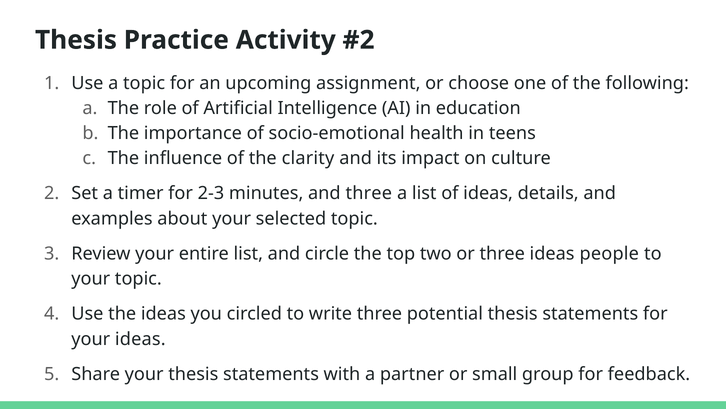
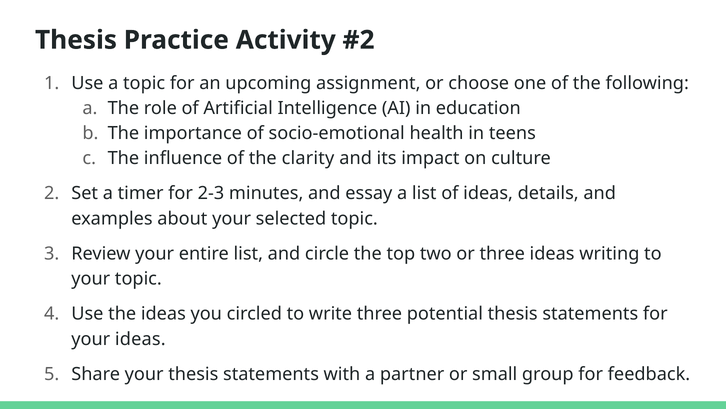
and three: three -> essay
people: people -> writing
